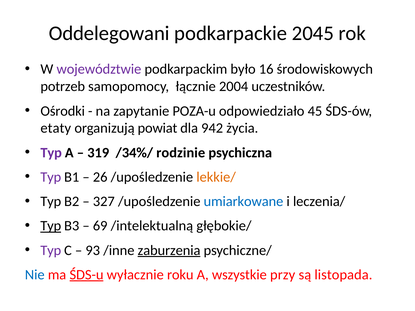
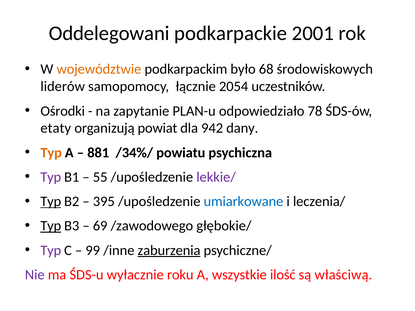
2045: 2045 -> 2001
województwie colour: purple -> orange
16: 16 -> 68
potrzeb: potrzeb -> liderów
2004: 2004 -> 2054
POZA-u: POZA-u -> PLAN-u
45: 45 -> 78
życia: życia -> dany
Typ at (51, 153) colour: purple -> orange
319: 319 -> 881
rodzinie: rodzinie -> powiatu
26: 26 -> 55
lekkie/ colour: orange -> purple
Typ at (51, 202) underline: none -> present
327: 327 -> 395
/intelektualną: /intelektualną -> /zawodowego
93: 93 -> 99
Nie colour: blue -> purple
ŚDS-u underline: present -> none
przy: przy -> ilość
listopada: listopada -> właściwą
